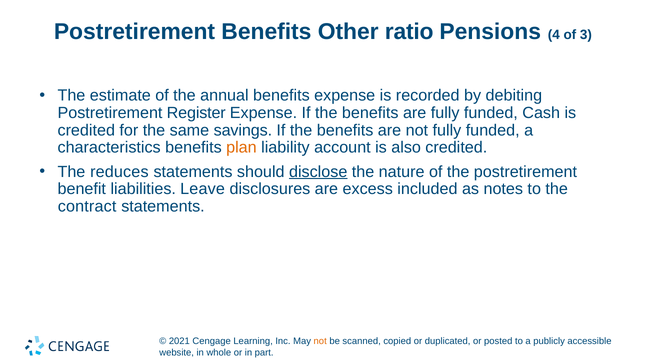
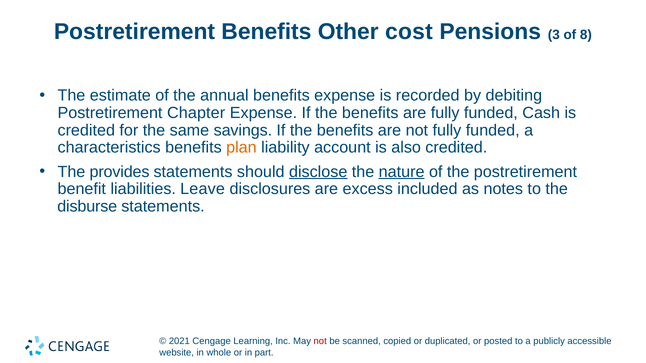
ratio: ratio -> cost
4: 4 -> 3
3: 3 -> 8
Register: Register -> Chapter
reduces: reduces -> provides
nature underline: none -> present
contract: contract -> disburse
not at (320, 342) colour: orange -> red
